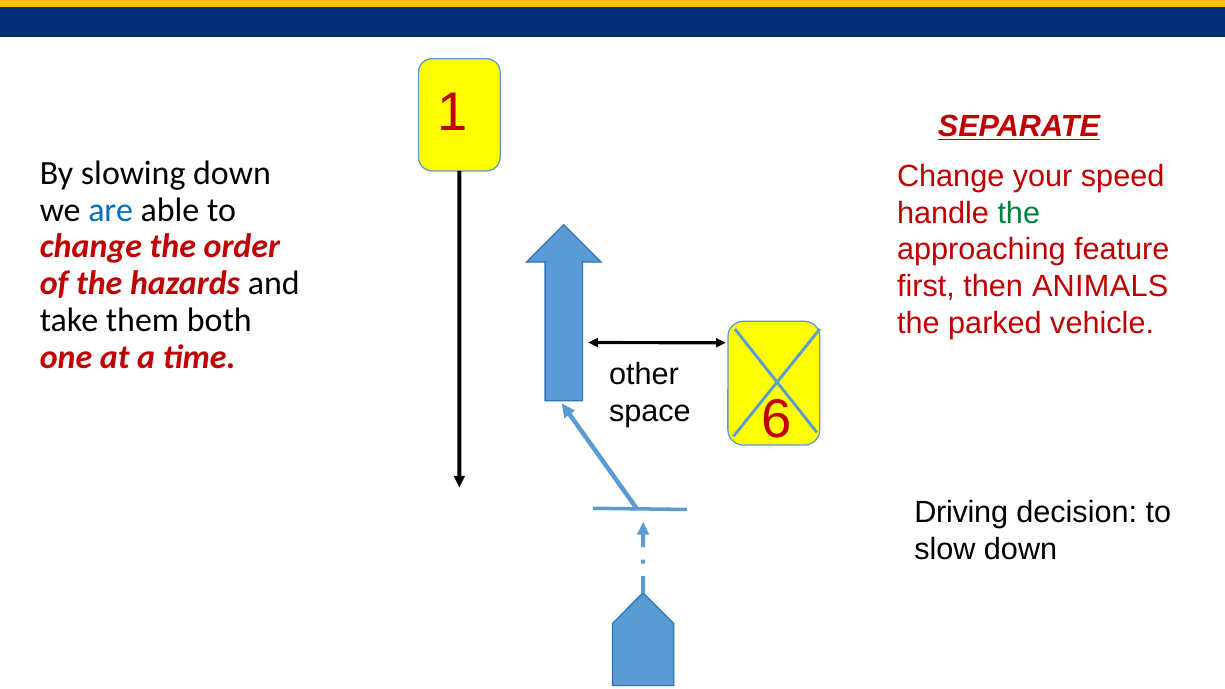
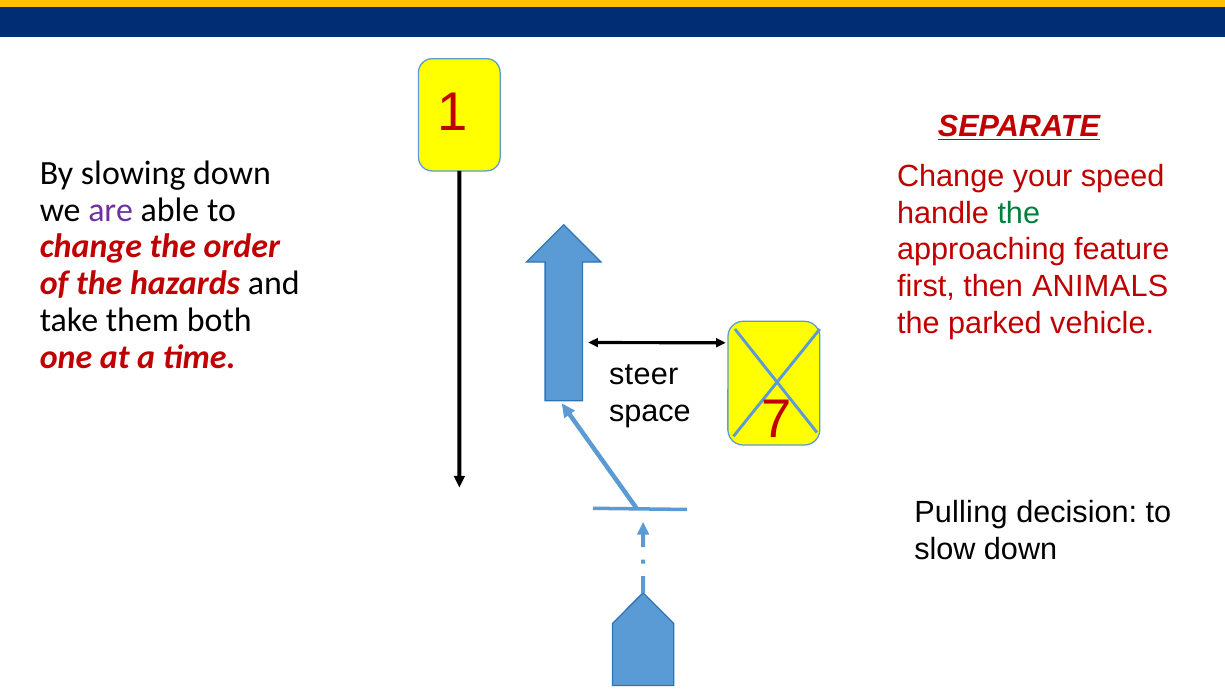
are colour: blue -> purple
other: other -> steer
6: 6 -> 7
Driving: Driving -> Pulling
